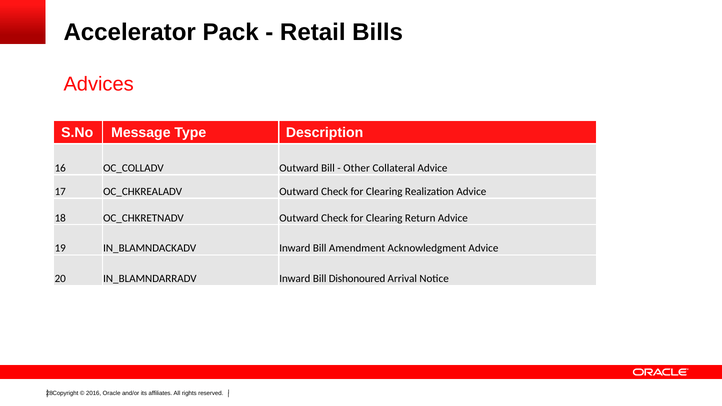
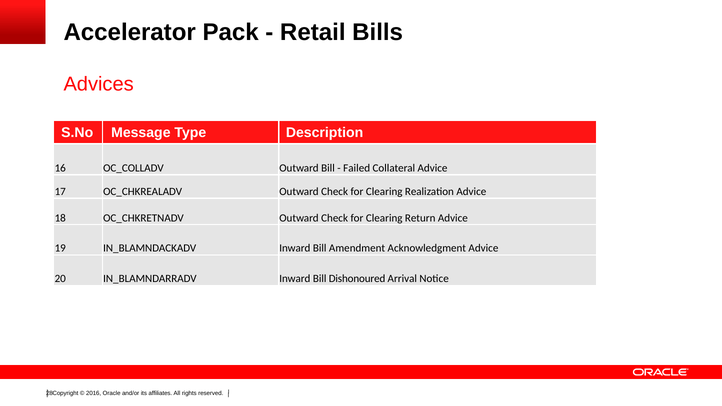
Other: Other -> Failed
